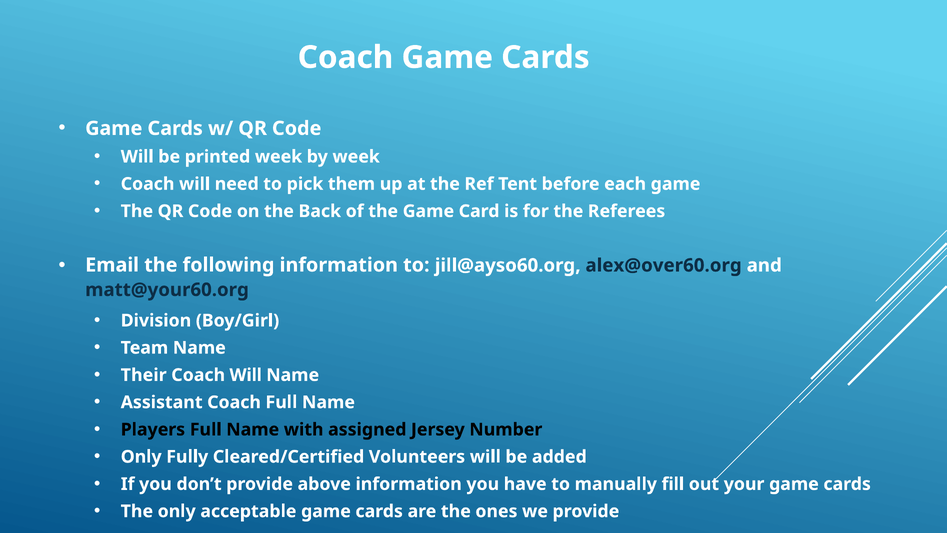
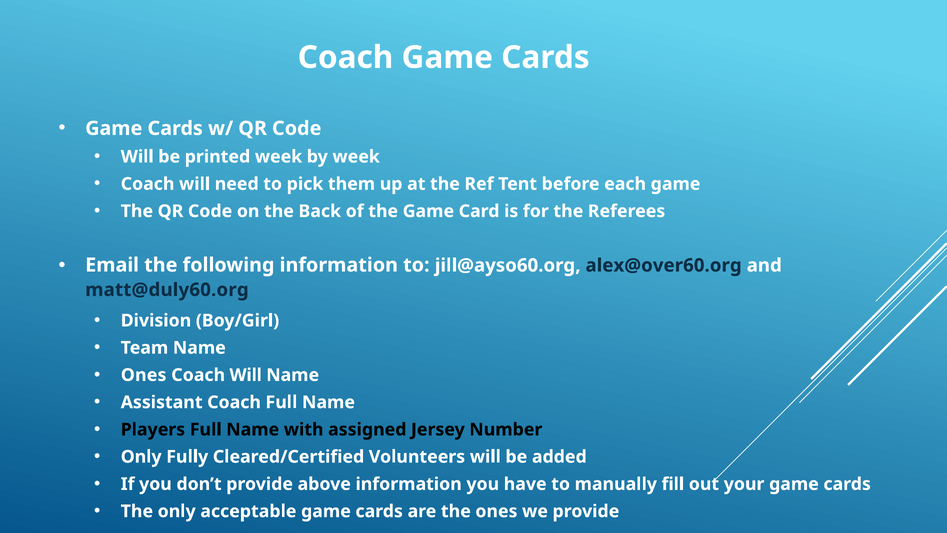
matt@your60.org: matt@your60.org -> matt@duly60.org
Their at (144, 375): Their -> Ones
